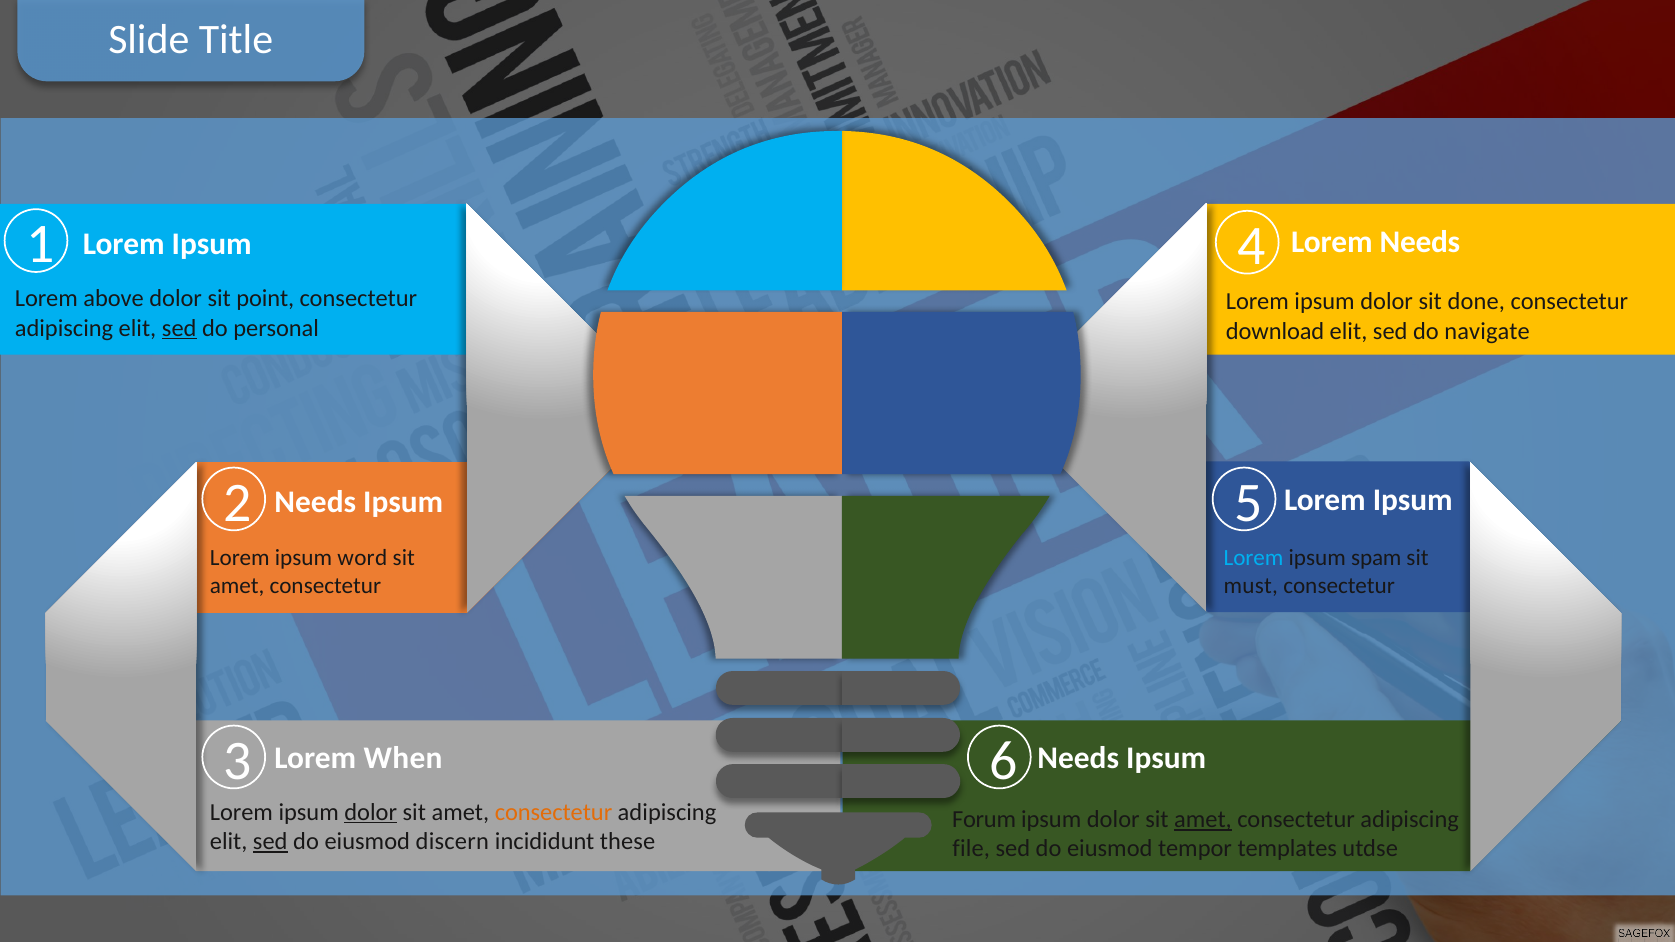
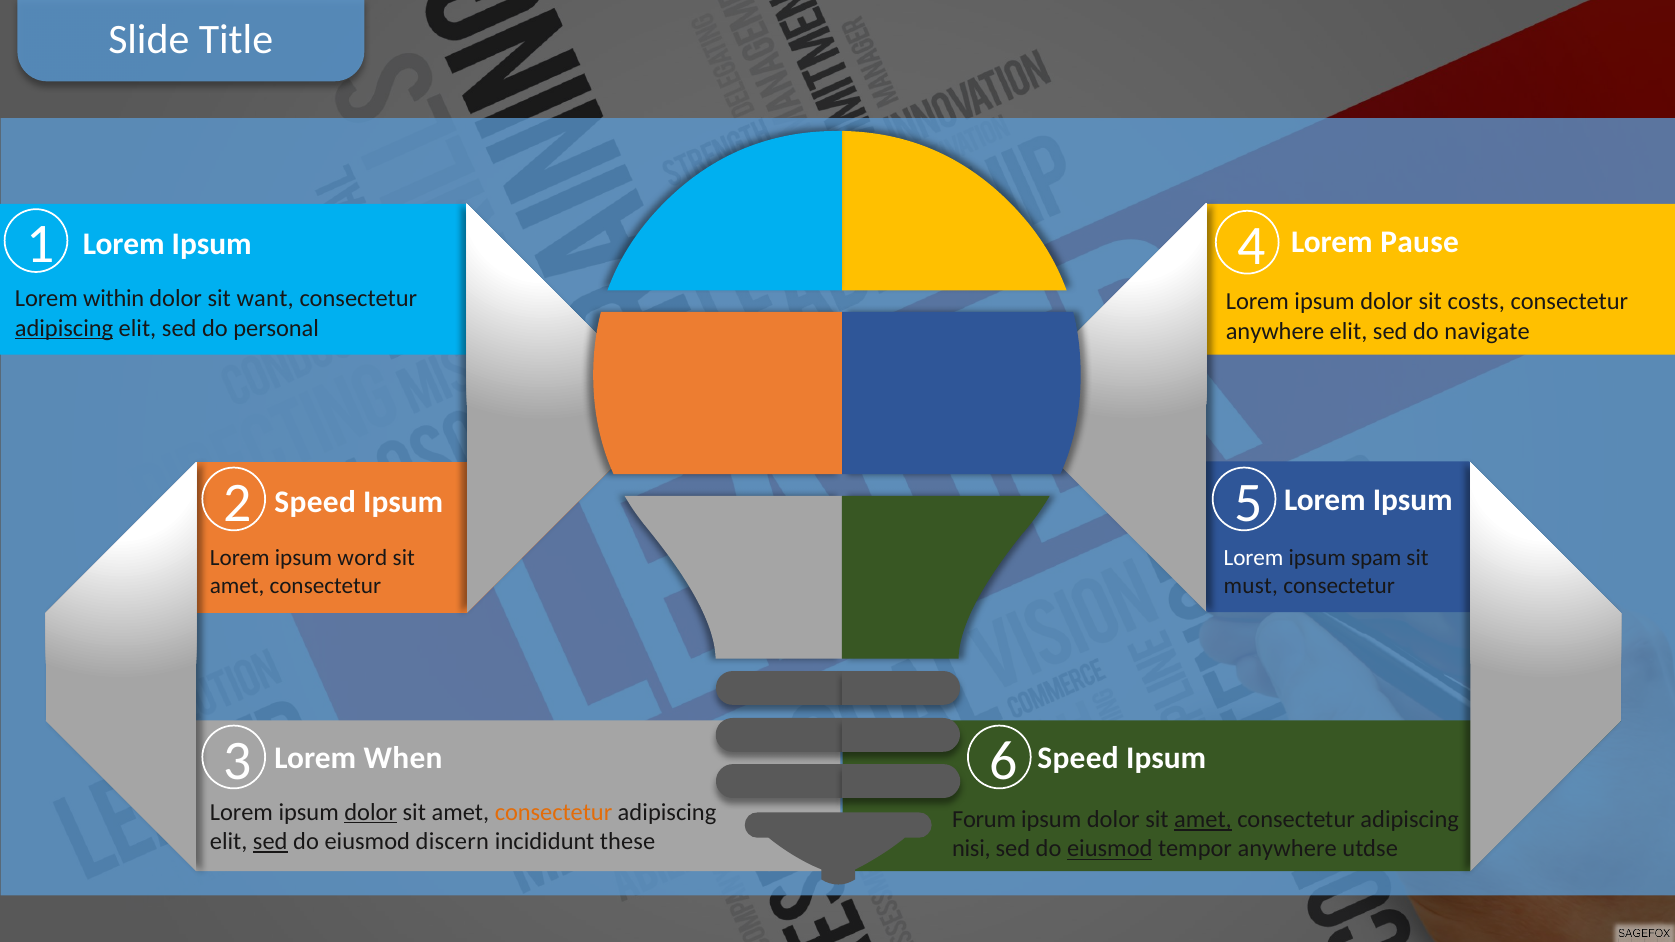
Lorem Needs: Needs -> Pause
above: above -> within
point: point -> want
done: done -> costs
adipiscing at (64, 328) underline: none -> present
sed at (179, 328) underline: present -> none
download at (1275, 331): download -> anywhere
Needs at (315, 503): Needs -> Speed
Lorem at (1253, 558) colour: light blue -> white
6 Needs: Needs -> Speed
file: file -> nisi
eiusmod at (1110, 849) underline: none -> present
tempor templates: templates -> anywhere
